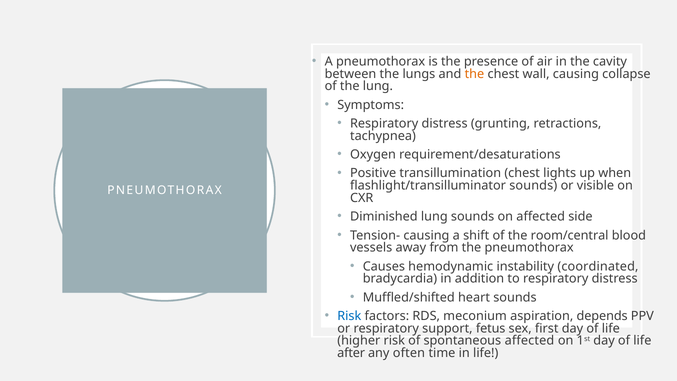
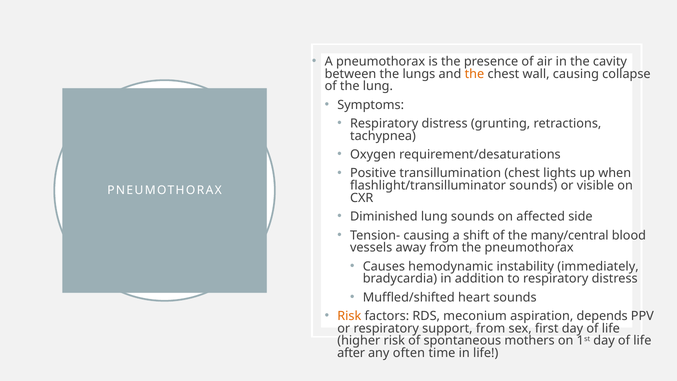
room/central: room/central -> many/central
coordinated: coordinated -> immediately
Risk at (349, 316) colour: blue -> orange
support fetus: fetus -> from
spontaneous affected: affected -> mothers
